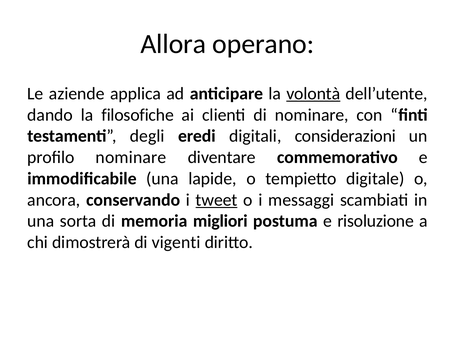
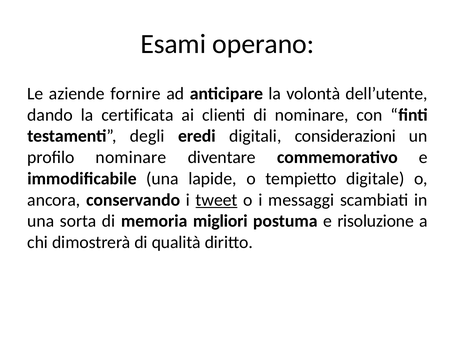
Allora: Allora -> Esami
applica: applica -> fornire
volontà underline: present -> none
filosofiche: filosofiche -> certificata
vigenti: vigenti -> qualità
